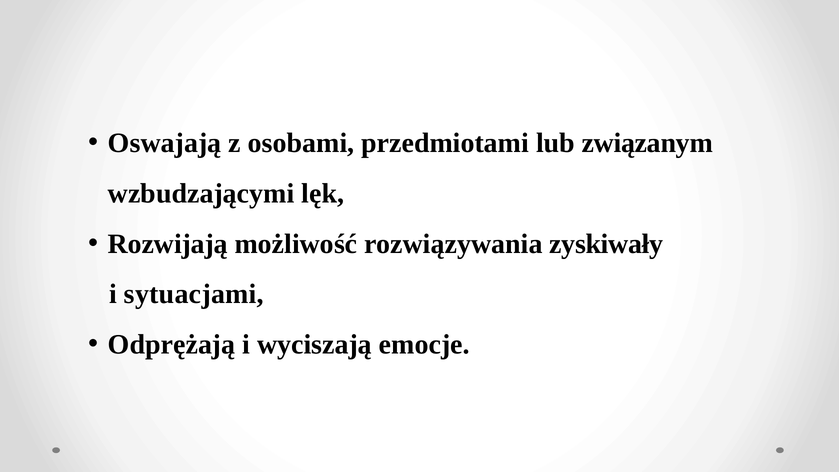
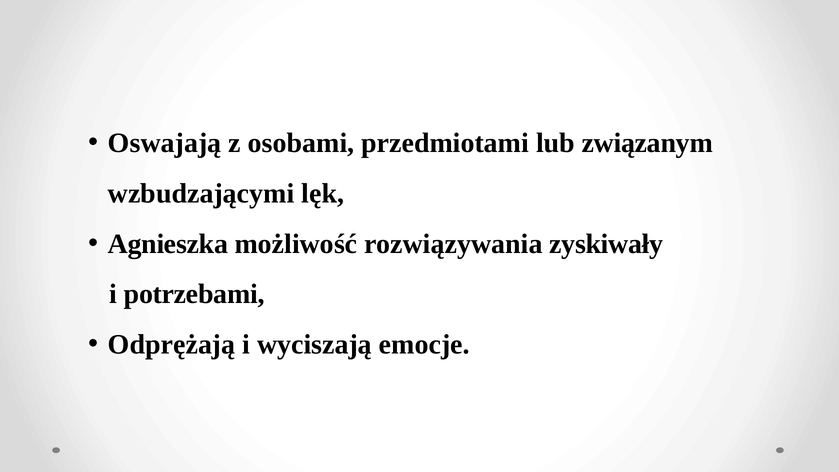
Rozwijają: Rozwijają -> Agnieszka
sytuacjami: sytuacjami -> potrzebami
